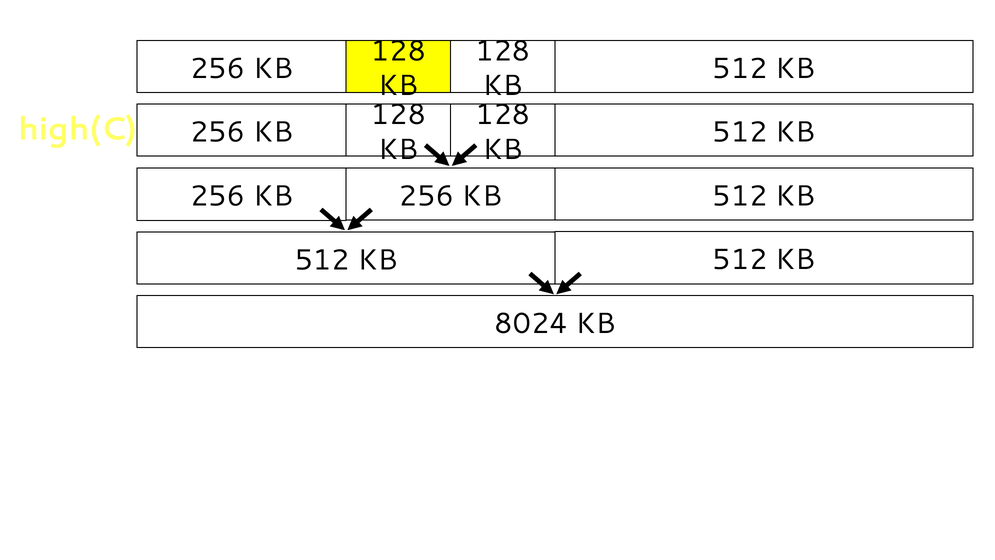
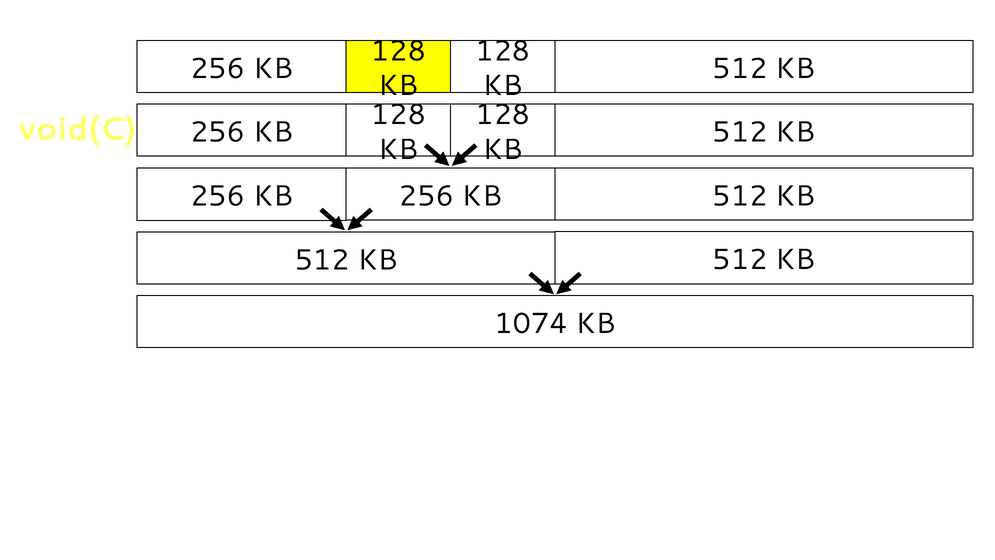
high(C: high(C -> void(C
8024: 8024 -> 1074
